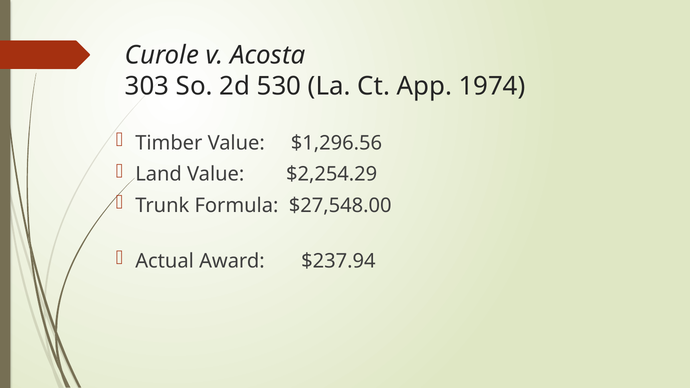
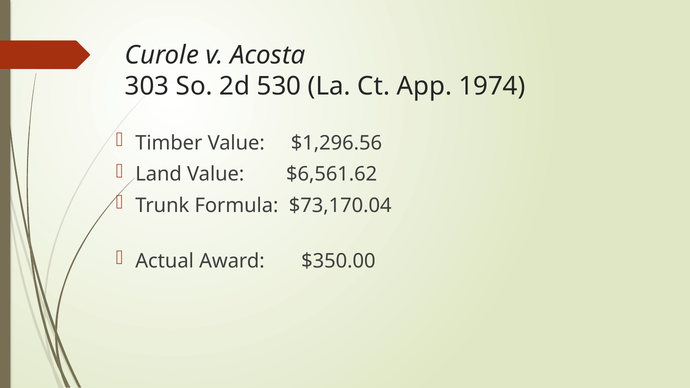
$2,254.29: $2,254.29 -> $6,561.62
$27,548.00: $27,548.00 -> $73,170.04
$237.94: $237.94 -> $350.00
